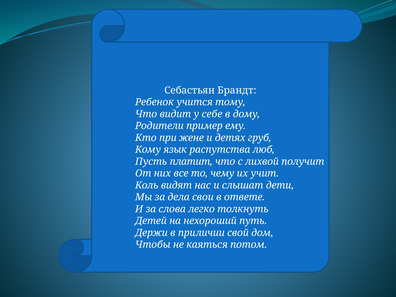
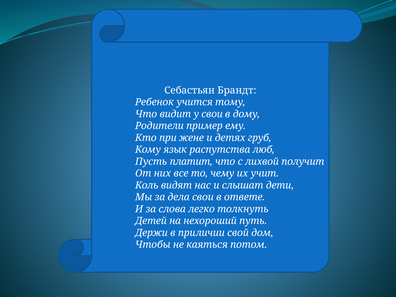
у себе: себе -> свои
